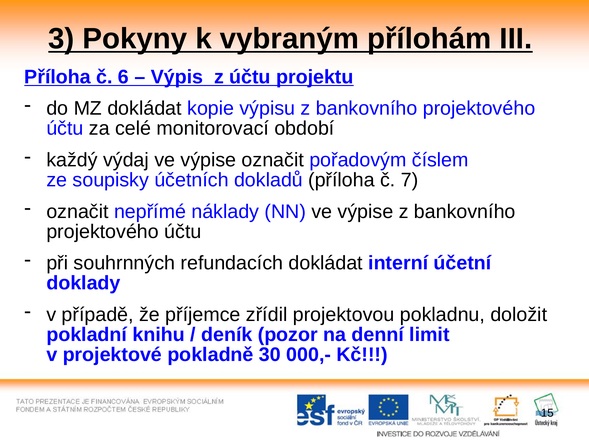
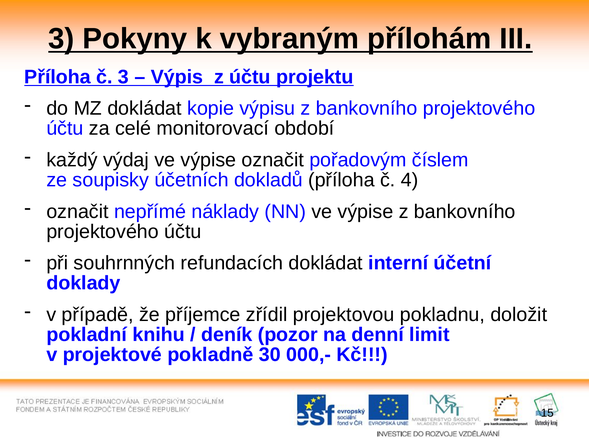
č 6: 6 -> 3
7: 7 -> 4
